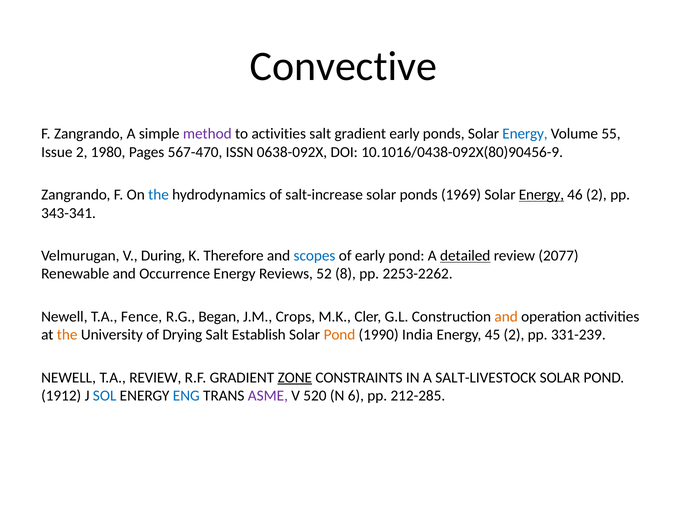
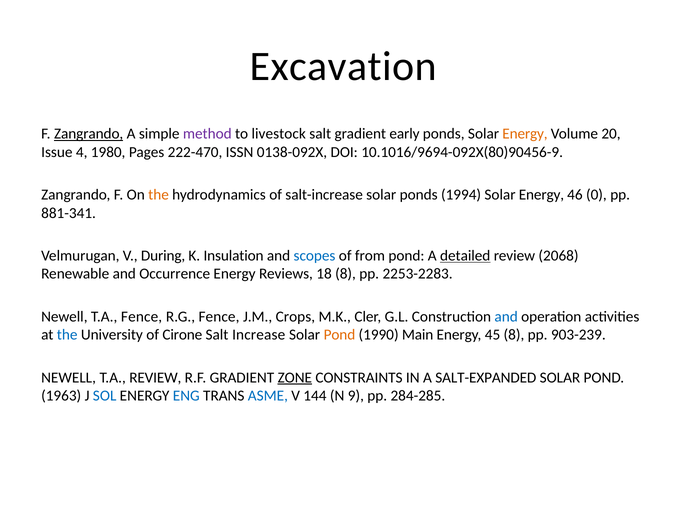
Convective: Convective -> Excavation
Zangrando at (89, 134) underline: none -> present
to activities: activities -> livestock
Energy at (525, 134) colour: blue -> orange
55: 55 -> 20
Issue 2: 2 -> 4
567-470: 567-470 -> 222-470
0638-092X: 0638-092X -> 0138-092X
10.1016/0438-092X(80)90456-9: 10.1016/0438-092X(80)90456-9 -> 10.1016/9694-092X(80)90456-9
the at (159, 195) colour: blue -> orange
1969: 1969 -> 1994
Energy at (541, 195) underline: present -> none
46 2: 2 -> 0
343-341: 343-341 -> 881-341
Therefore: Therefore -> Insulation
of early: early -> from
2077: 2077 -> 2068
52: 52 -> 18
2253-2262: 2253-2262 -> 2253-2283
R.G Began: Began -> Fence
and at (506, 317) colour: orange -> blue
the at (67, 335) colour: orange -> blue
Drying: Drying -> Cirone
Establish: Establish -> Increase
India: India -> Main
45 2: 2 -> 8
331-239: 331-239 -> 903-239
SALT-LIVESTOCK: SALT-LIVESTOCK -> SALT-EXPANDED
1912: 1912 -> 1963
ASME colour: purple -> blue
520: 520 -> 144
6: 6 -> 9
212-285: 212-285 -> 284-285
